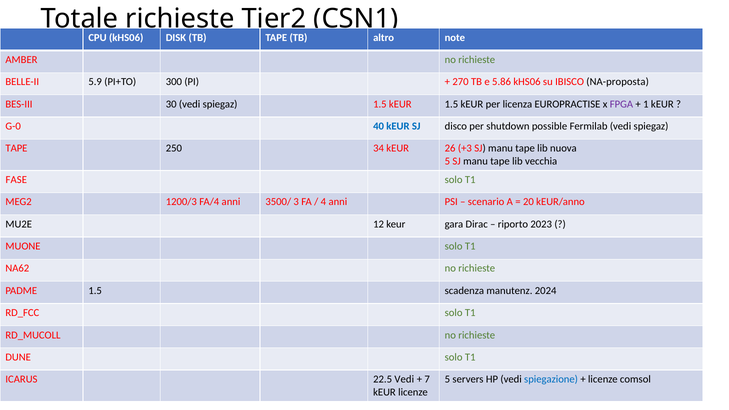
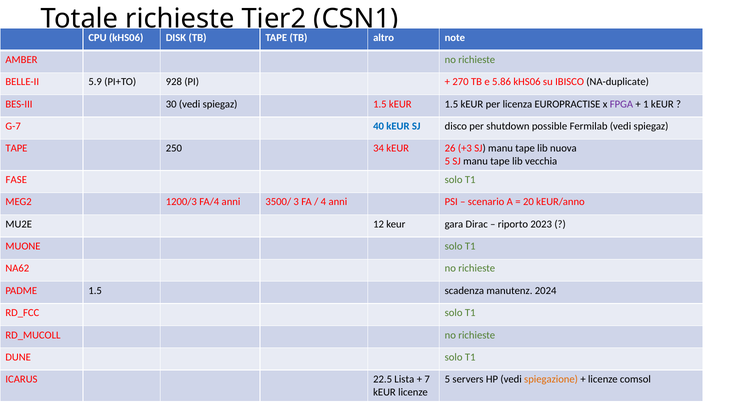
300: 300 -> 928
NA-proposta: NA-proposta -> NA-duplicate
G-0: G-0 -> G-7
22.5 Vedi: Vedi -> Lista
spiegazione colour: blue -> orange
